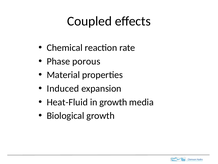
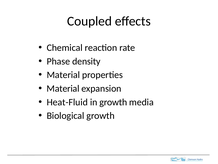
porous: porous -> density
Induced at (63, 88): Induced -> Material
